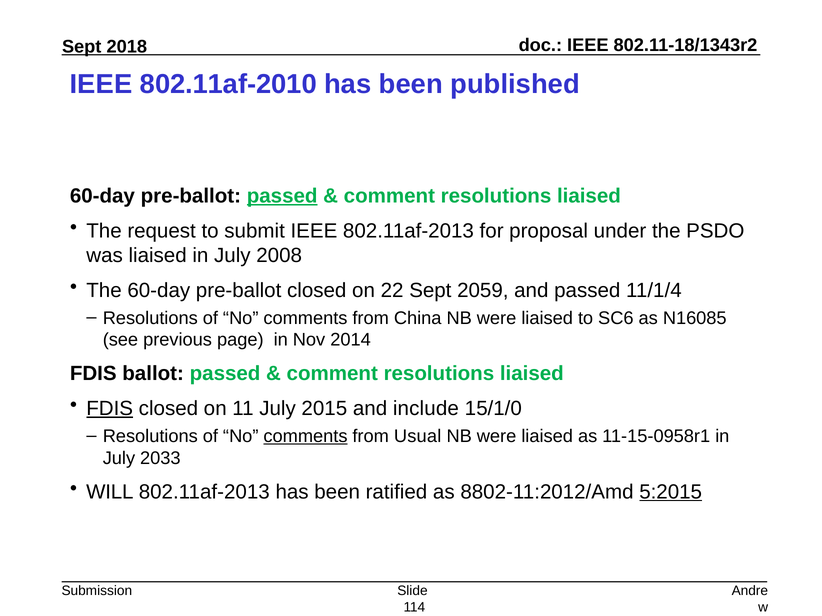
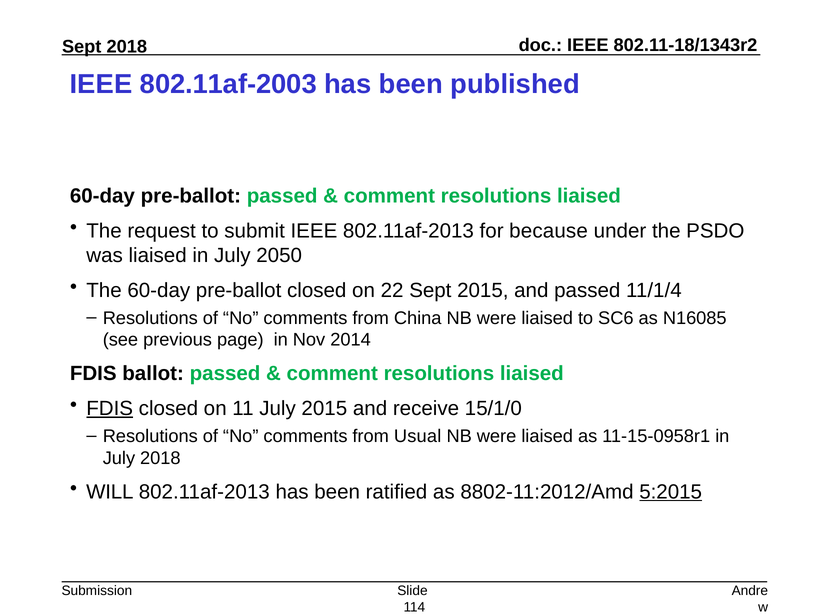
802.11af-2010: 802.11af-2010 -> 802.11af-2003
passed at (282, 196) underline: present -> none
proposal: proposal -> because
2008: 2008 -> 2050
Sept 2059: 2059 -> 2015
include: include -> receive
comments at (305, 437) underline: present -> none
July 2033: 2033 -> 2018
